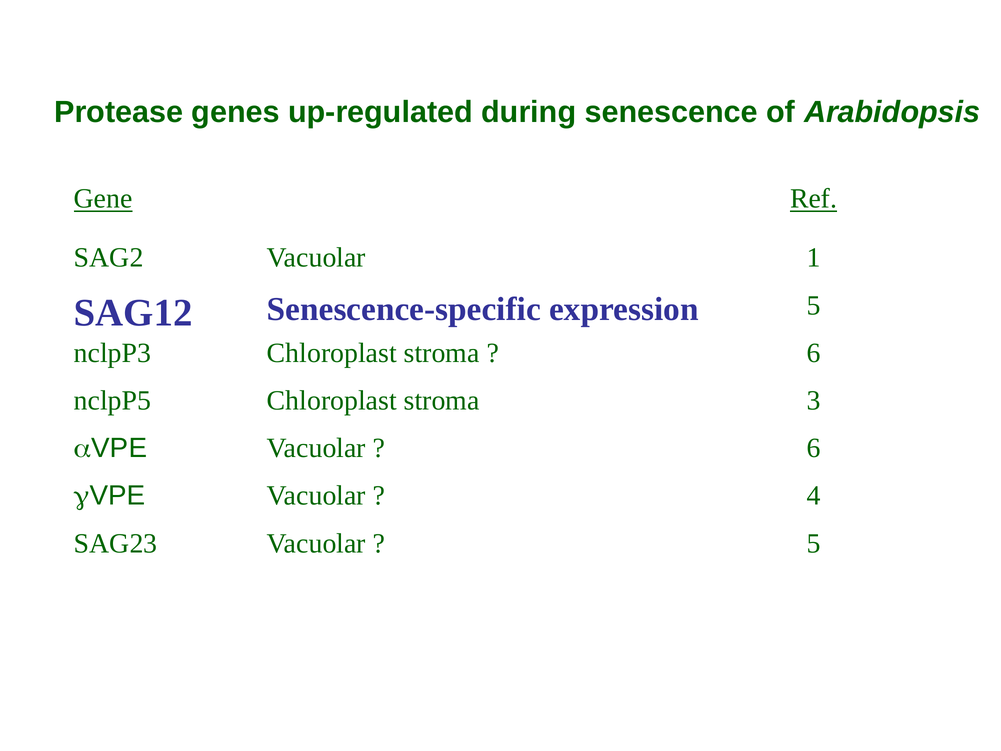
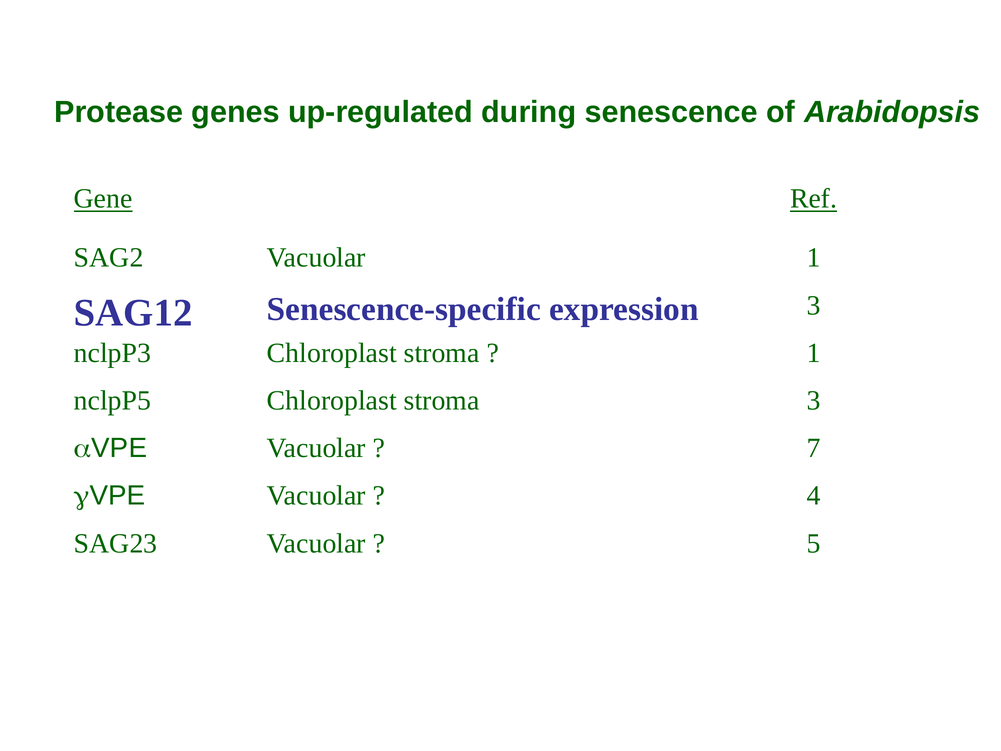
expression 5: 5 -> 3
6 at (814, 353): 6 -> 1
6 at (814, 448): 6 -> 7
